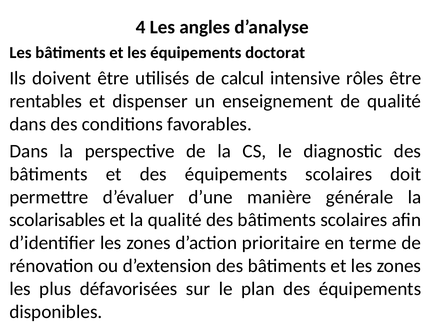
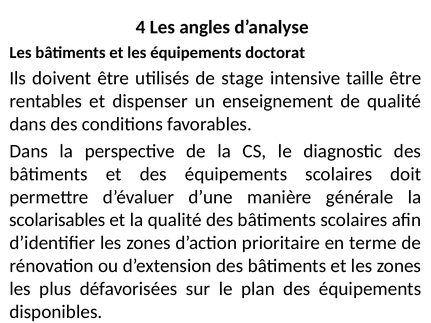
calcul: calcul -> stage
rôles: rôles -> taille
